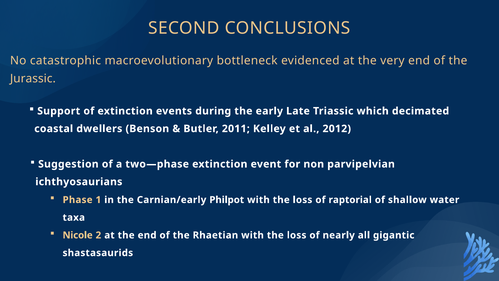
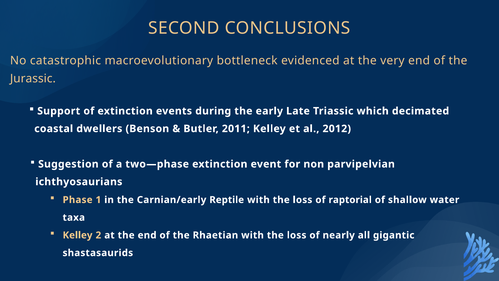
Philpot: Philpot -> Reptile
Nicole at (78, 235): Nicole -> Kelley
